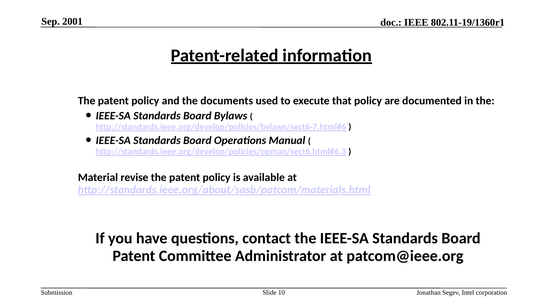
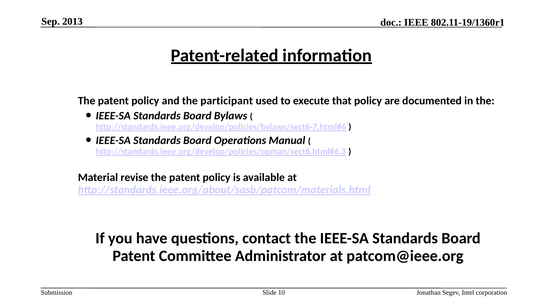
2001: 2001 -> 2013
documents: documents -> participant
